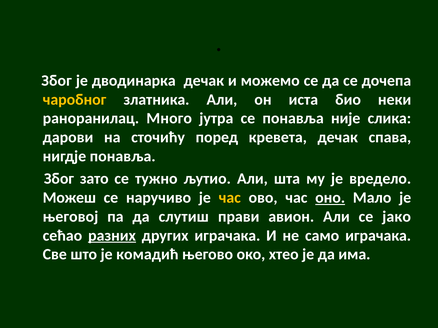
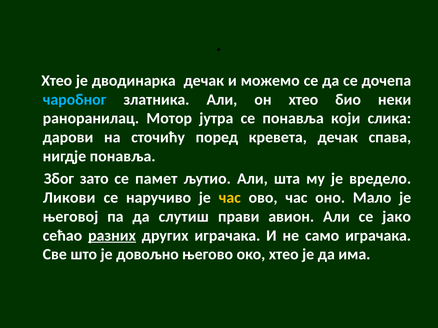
Због at (57, 81): Због -> Хтео
чаробног colour: yellow -> light blue
он иста: иста -> хтео
Много: Много -> Мотор
није: није -> који
тужно: тужно -> памет
Можеш: Можеш -> Ликови
оно underline: present -> none
комадић: комадић -> довољно
